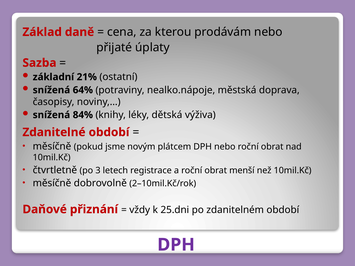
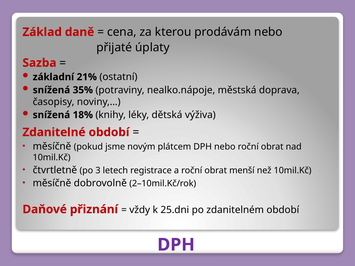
64%: 64% -> 35%
84%: 84% -> 18%
